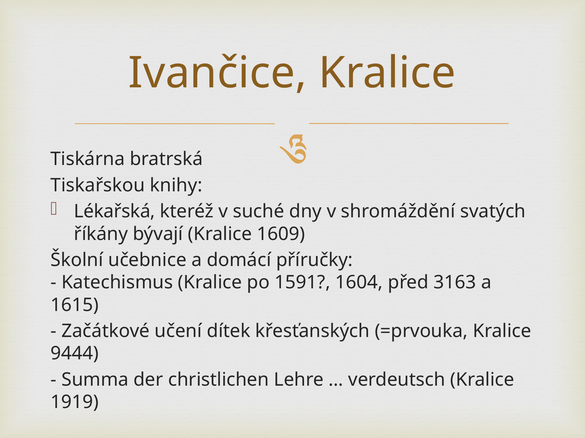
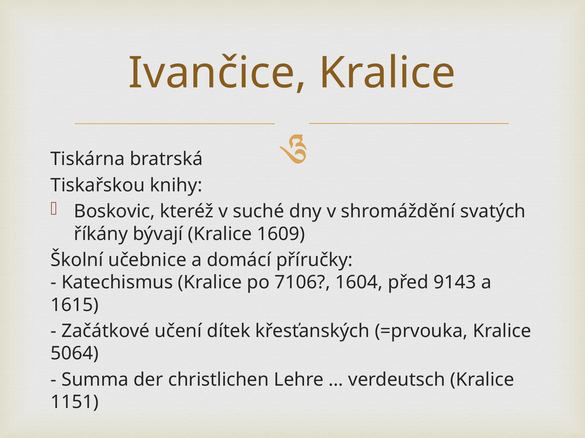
Lékařská: Lékařská -> Boskovic
1591: 1591 -> 7106
3163: 3163 -> 9143
9444: 9444 -> 5064
1919: 1919 -> 1151
